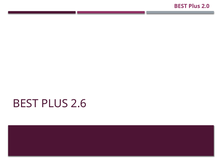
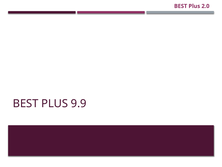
2.6: 2.6 -> 9.9
